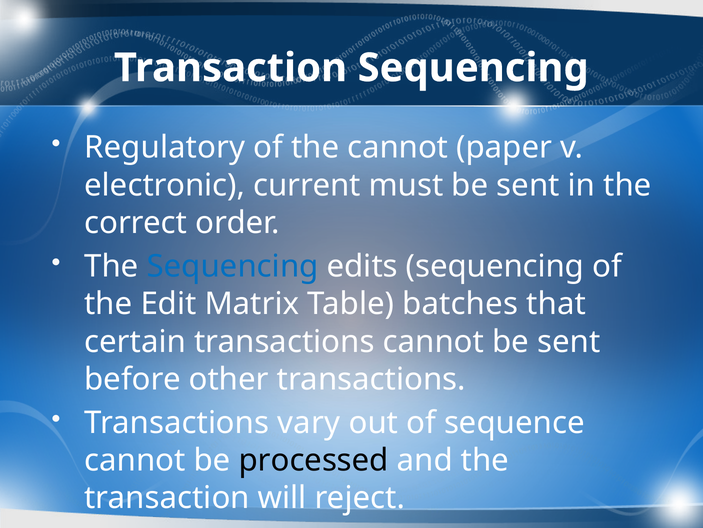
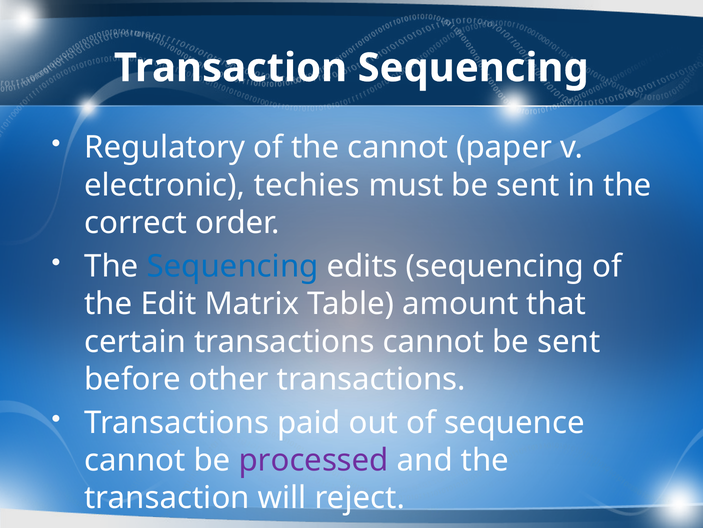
current: current -> techies
batches: batches -> amount
vary: vary -> paid
processed colour: black -> purple
